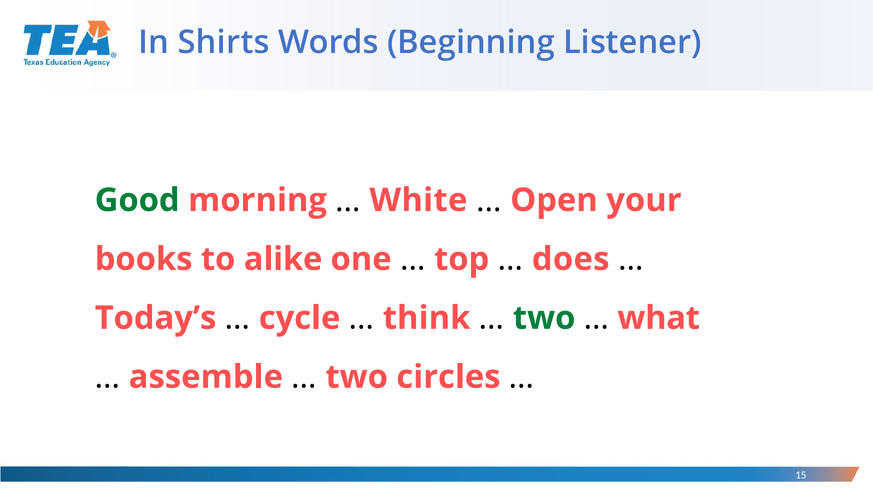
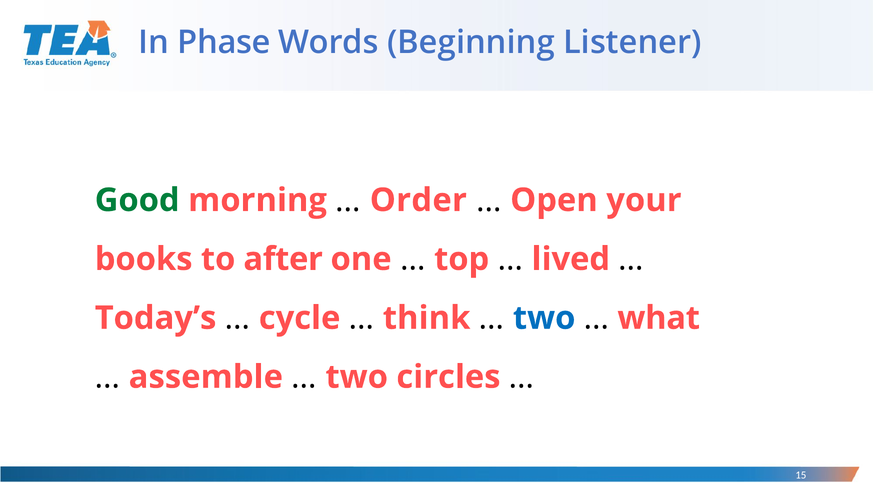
Shirts: Shirts -> Phase
White: White -> Order
alike: alike -> after
does: does -> lived
two at (544, 318) colour: green -> blue
